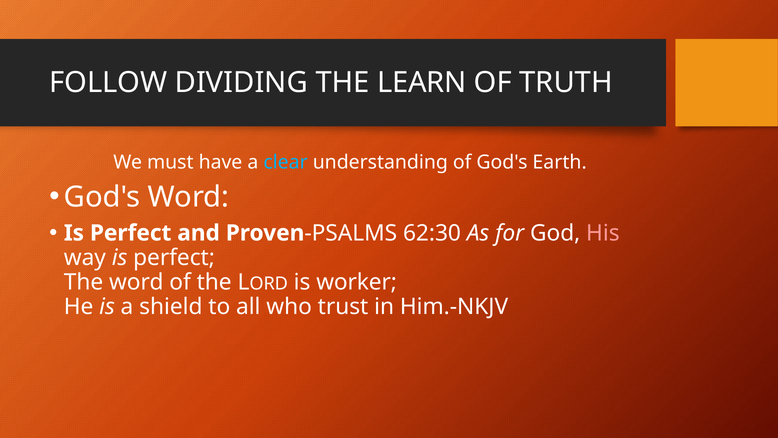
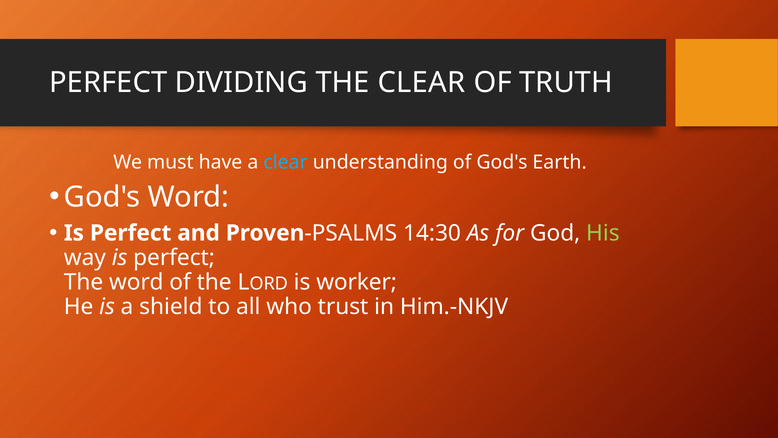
FOLLOW at (108, 82): FOLLOW -> PERFECT
THE LEARN: LEARN -> CLEAR
62:30: 62:30 -> 14:30
His colour: pink -> light green
